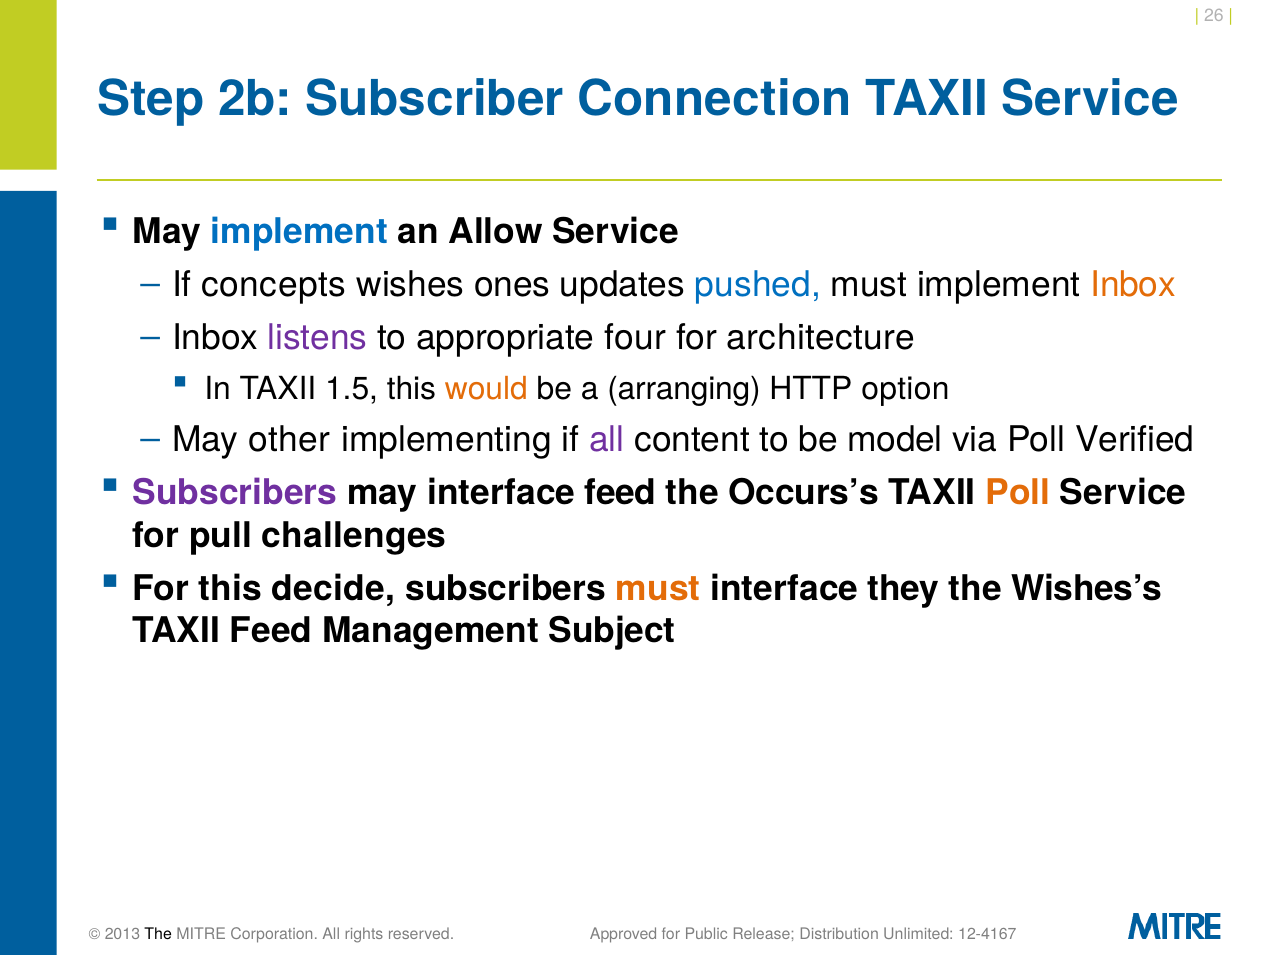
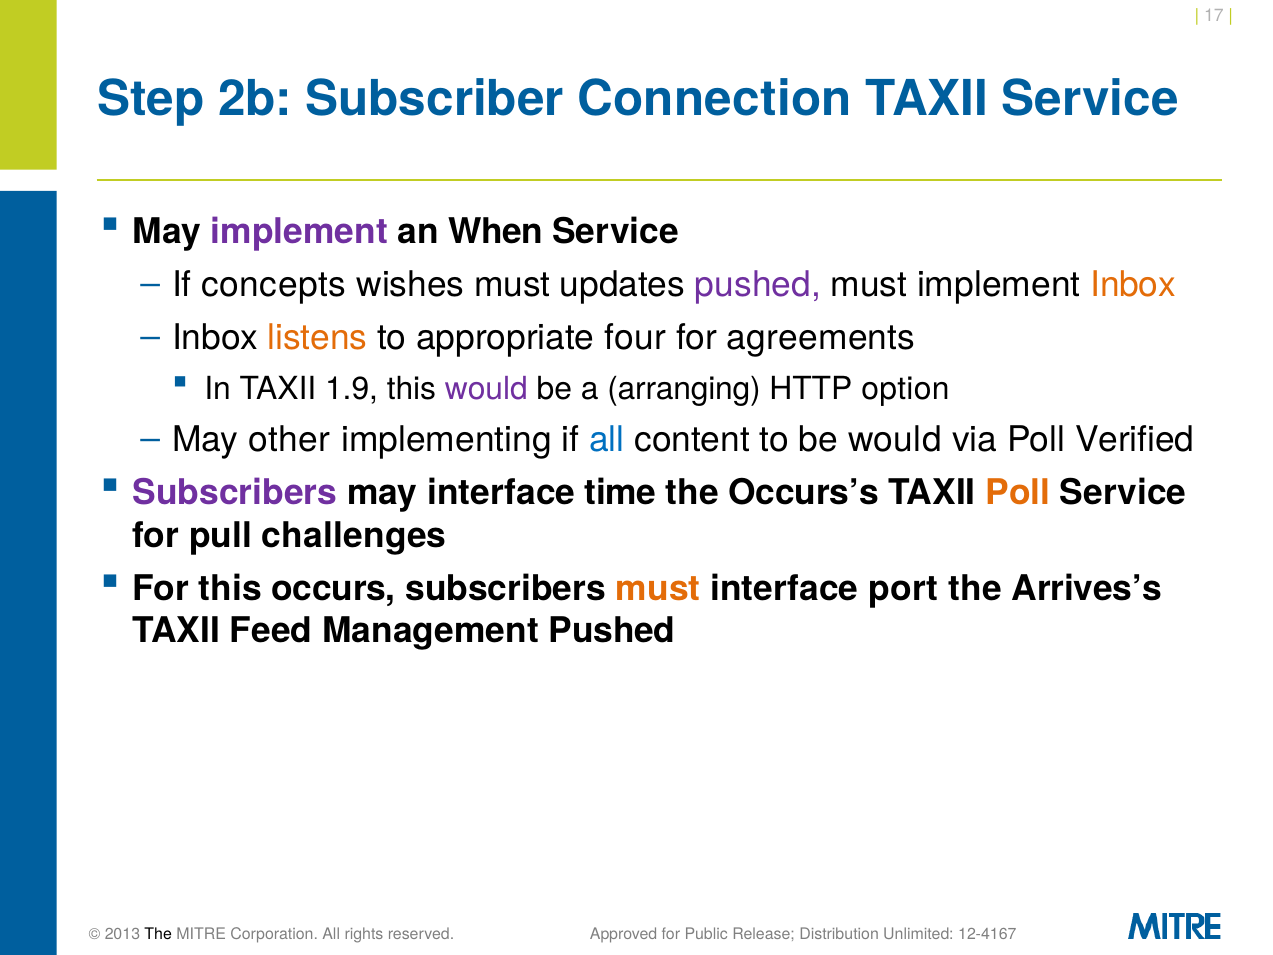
26: 26 -> 17
implement at (299, 232) colour: blue -> purple
Allow: Allow -> When
wishes ones: ones -> must
pushed at (758, 285) colour: blue -> purple
listens colour: purple -> orange
architecture: architecture -> agreements
1.5: 1.5 -> 1.9
would at (486, 388) colour: orange -> purple
all at (607, 440) colour: purple -> blue
be model: model -> would
interface feed: feed -> time
decide: decide -> occurs
they: they -> port
Wishes’s: Wishes’s -> Arrives’s
Management Subject: Subject -> Pushed
